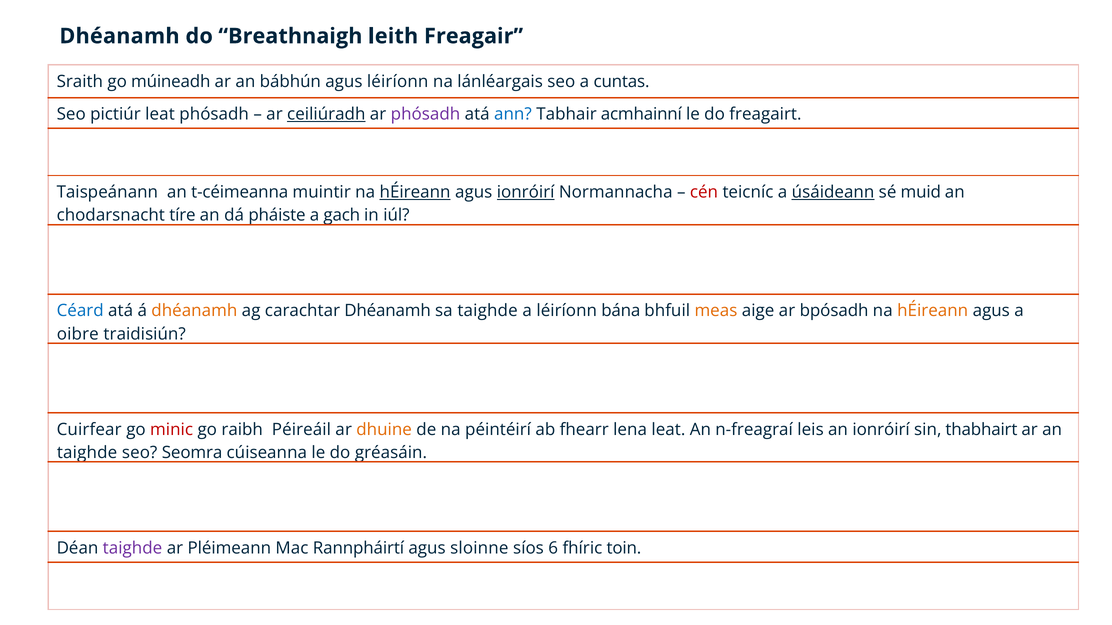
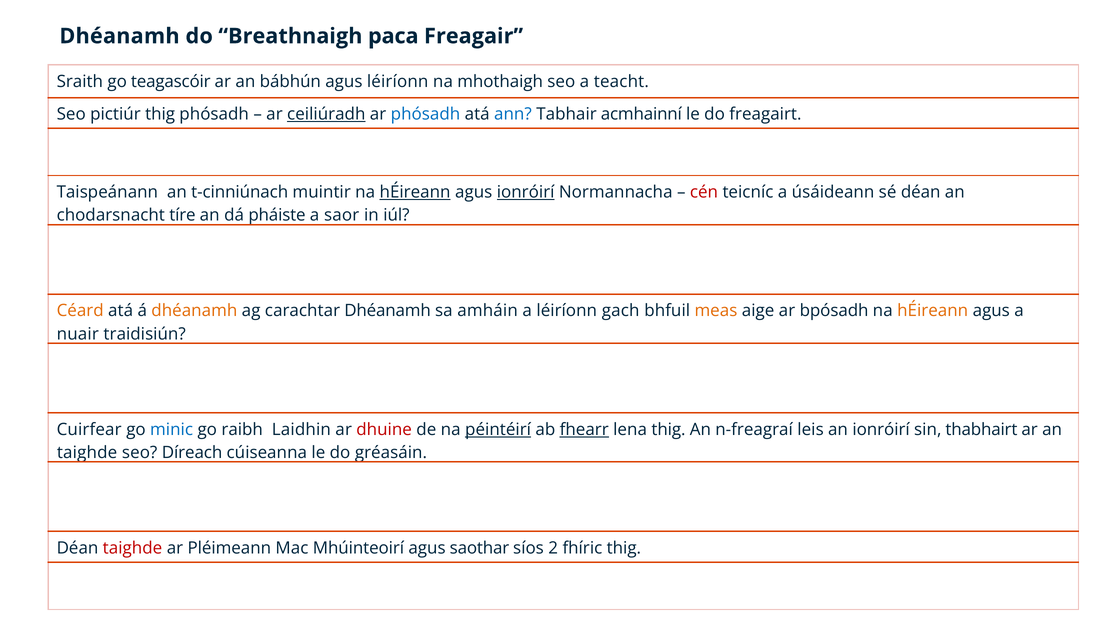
leith: leith -> paca
múineadh: múineadh -> teagascóir
lánléargais: lánléargais -> mhothaigh
cuntas: cuntas -> teacht
pictiúr leat: leat -> thig
phósadh at (425, 114) colour: purple -> blue
t-céimeanna: t-céimeanna -> t-cinniúnach
úsáideann underline: present -> none
sé muid: muid -> déan
gach: gach -> saor
Céard colour: blue -> orange
sa taighde: taighde -> amháin
bána: bána -> gach
oibre: oibre -> nuair
minic colour: red -> blue
Péireáil: Péireáil -> Laidhin
dhuine colour: orange -> red
péintéirí underline: none -> present
fhearr underline: none -> present
lena leat: leat -> thig
Seomra: Seomra -> Díreach
taighde at (132, 549) colour: purple -> red
Rannpháirtí: Rannpháirtí -> Mhúinteoirí
sloinne: sloinne -> saothar
6: 6 -> 2
fhíric toin: toin -> thig
